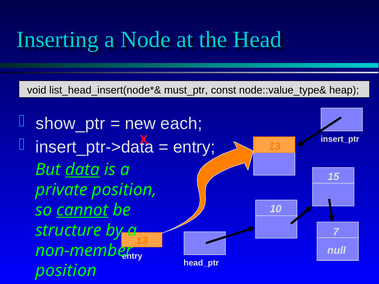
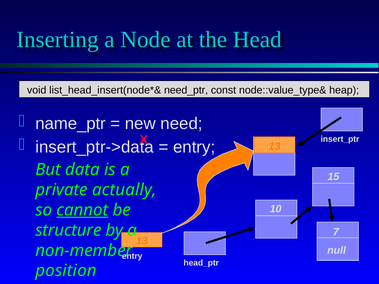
must_ptr: must_ptr -> need_ptr
show_ptr: show_ptr -> name_ptr
each: each -> need
data underline: present -> none
private position: position -> actually
